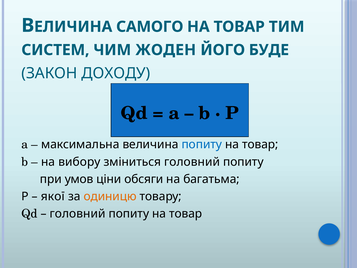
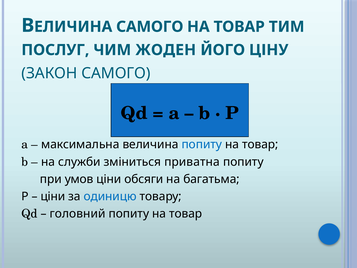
СИСТЕМ: СИСТЕМ -> ПОСЛУГ
БУДЕ: БУДЕ -> ЦІНУ
ЗАКОН ДОХОДУ: ДОХОДУ -> САМОГО
вибору: вибору -> служби
зміниться головний: головний -> приватна
якої at (53, 196): якої -> ціни
одиницю colour: orange -> blue
